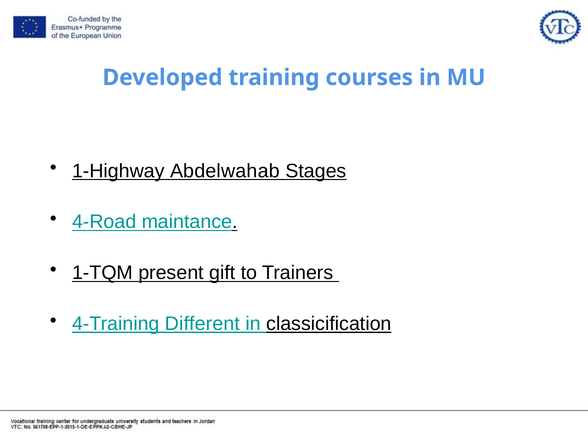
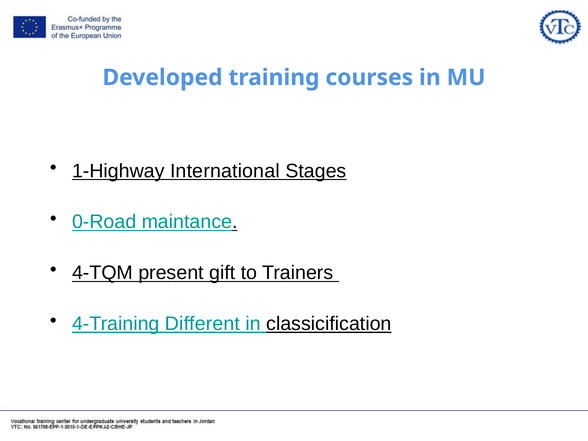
Abdelwahab: Abdelwahab -> International
4-Road: 4-Road -> 0-Road
1-TQM: 1-TQM -> 4-TQM
